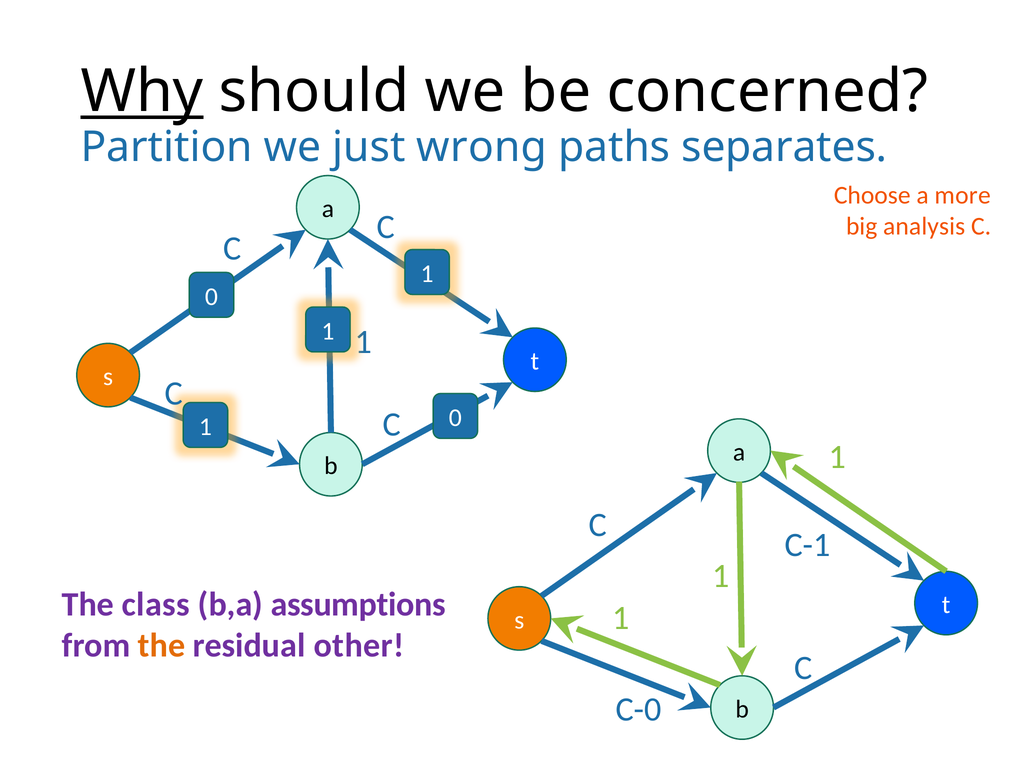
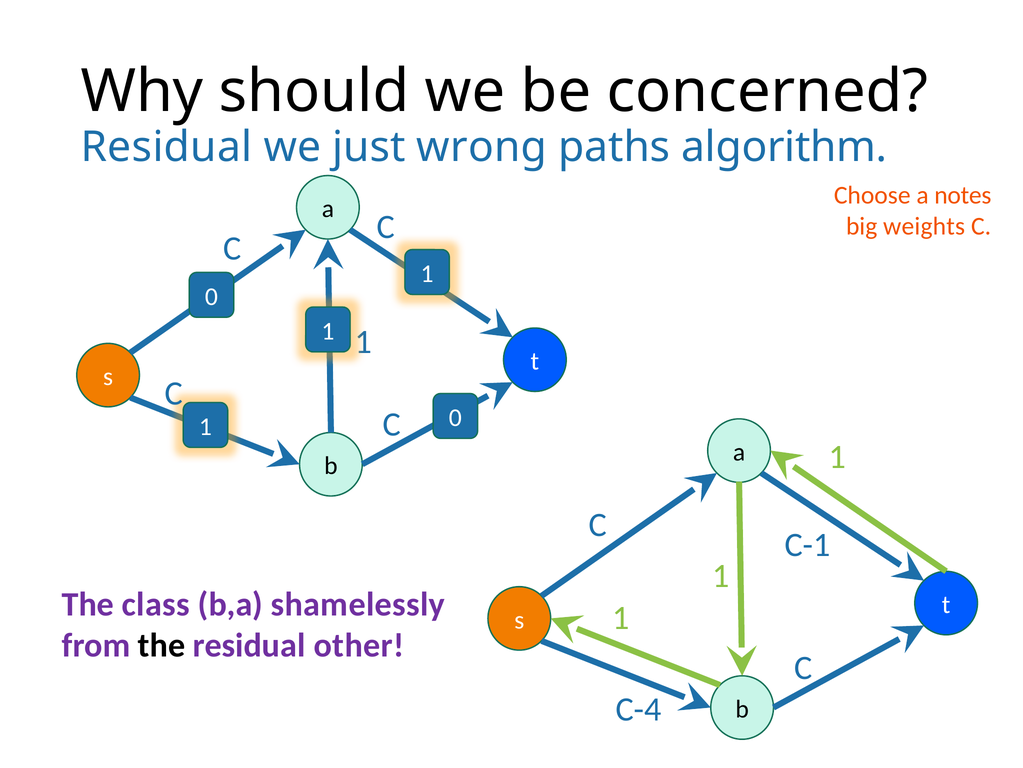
Why underline: present -> none
Partition at (167, 147): Partition -> Residual
separates: separates -> algorithm
more: more -> notes
analysis: analysis -> weights
assumptions: assumptions -> shamelessly
the at (162, 645) colour: orange -> black
C-0: C-0 -> C-4
